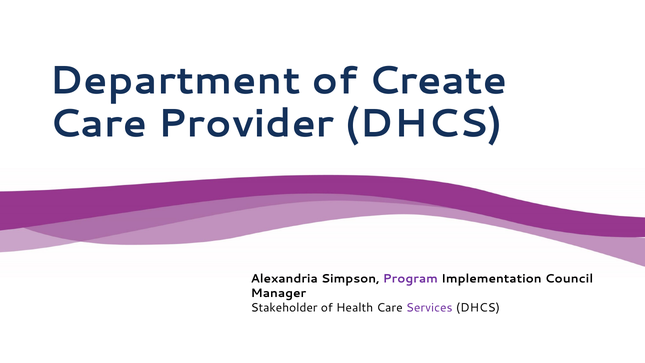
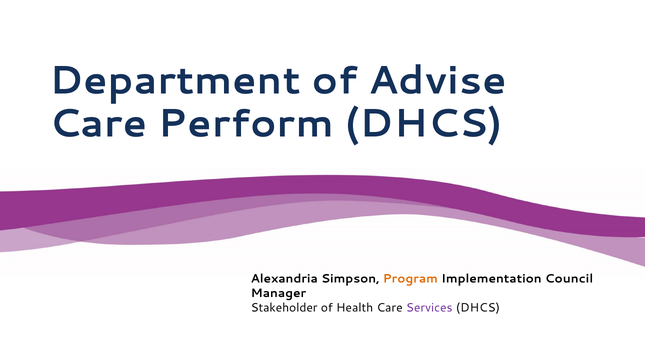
Create: Create -> Advise
Provider: Provider -> Perform
Program colour: purple -> orange
